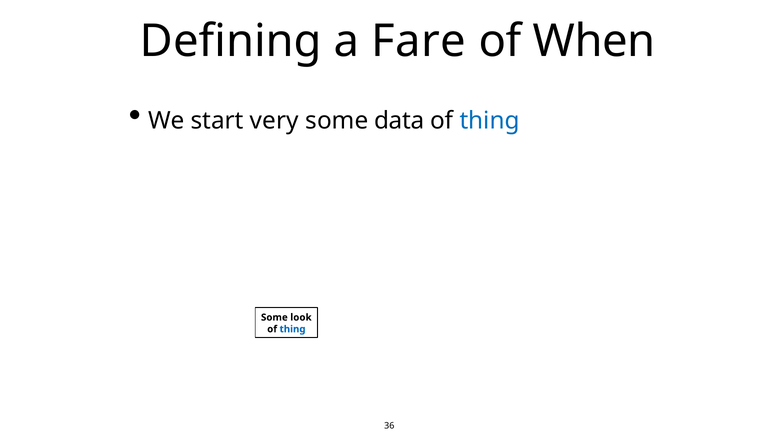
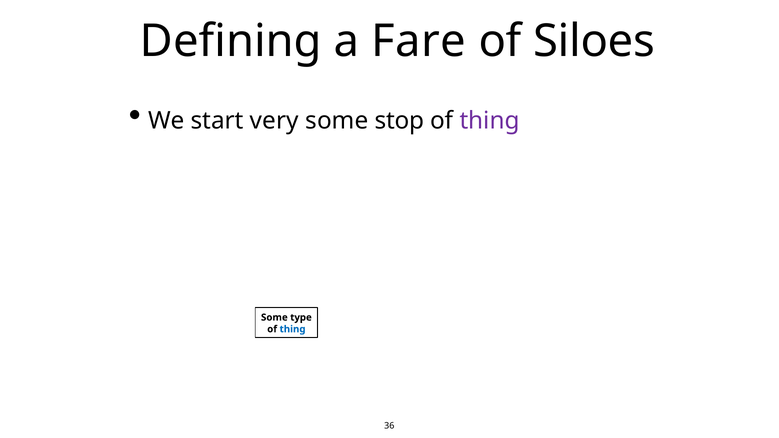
When: When -> Siloes
data: data -> stop
thing at (490, 121) colour: blue -> purple
look: look -> type
